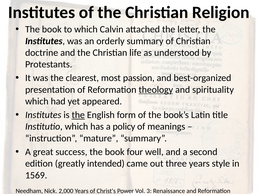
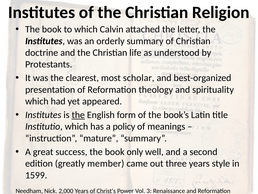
passion: passion -> scholar
theology underline: present -> none
four: four -> only
intended: intended -> member
1569: 1569 -> 1599
